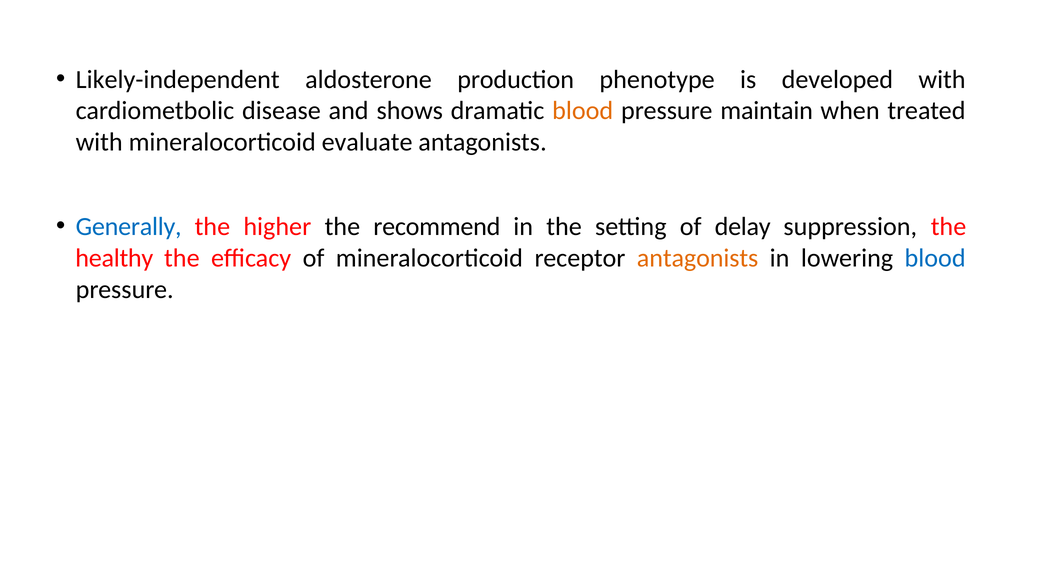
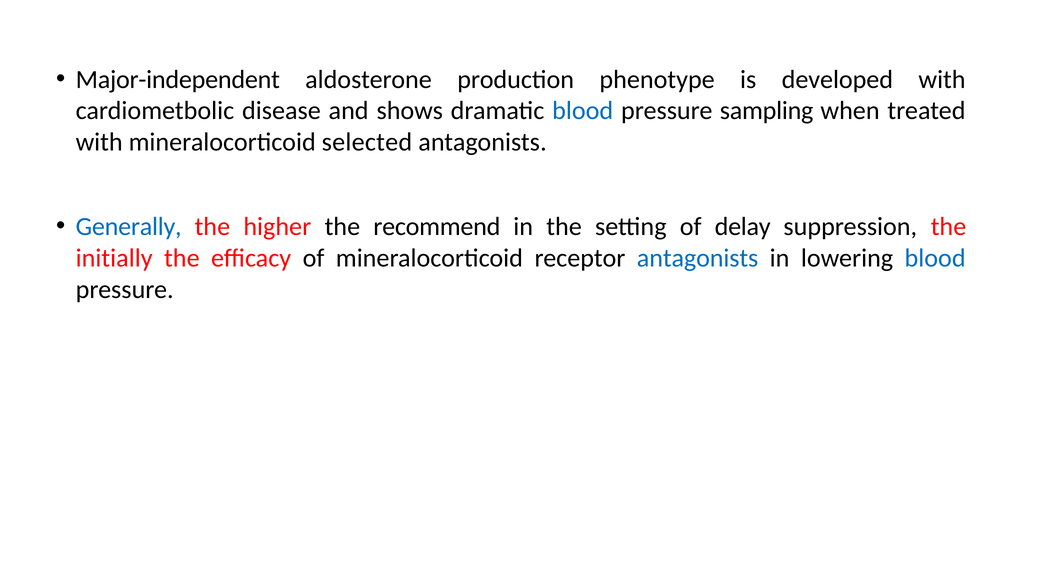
Likely-independent: Likely-independent -> Major-independent
blood at (583, 111) colour: orange -> blue
maintain: maintain -> sampling
evaluate: evaluate -> selected
healthy: healthy -> initially
antagonists at (698, 258) colour: orange -> blue
